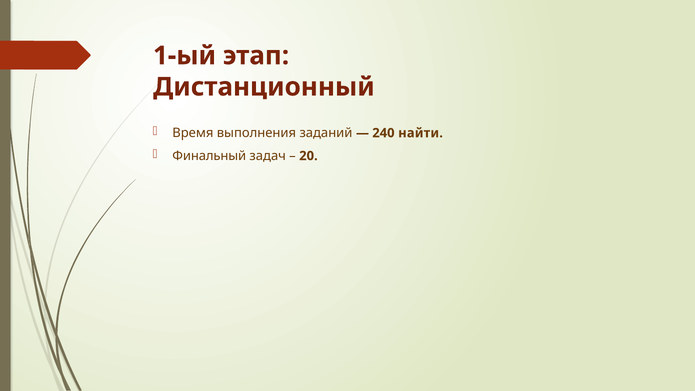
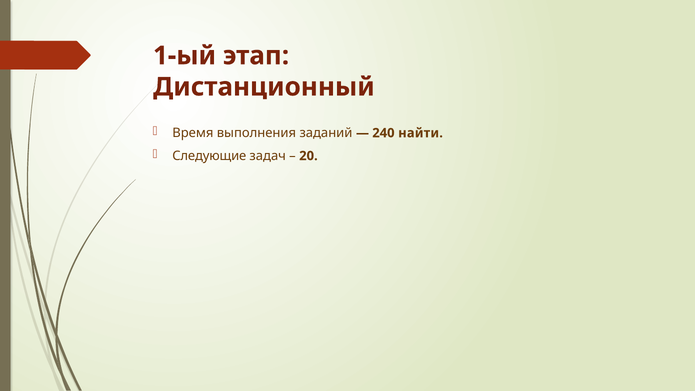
Финальный: Финальный -> Следующие
